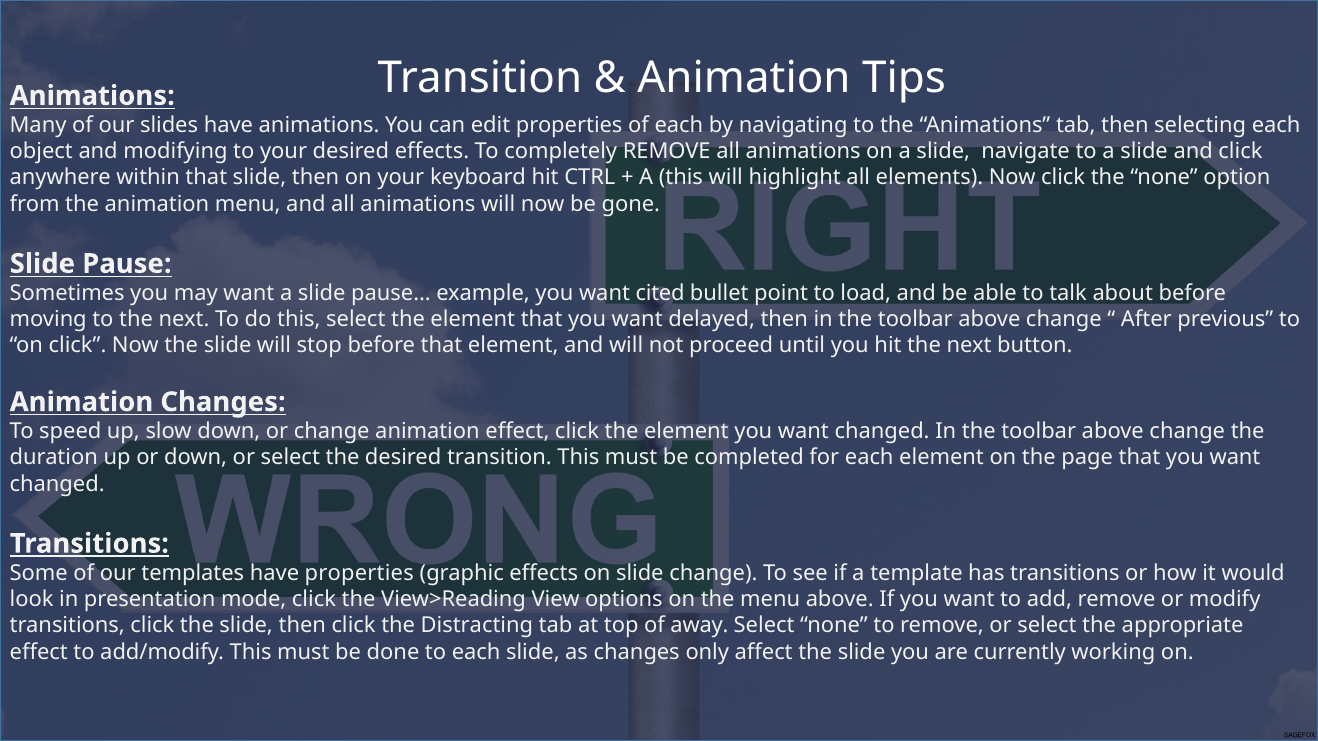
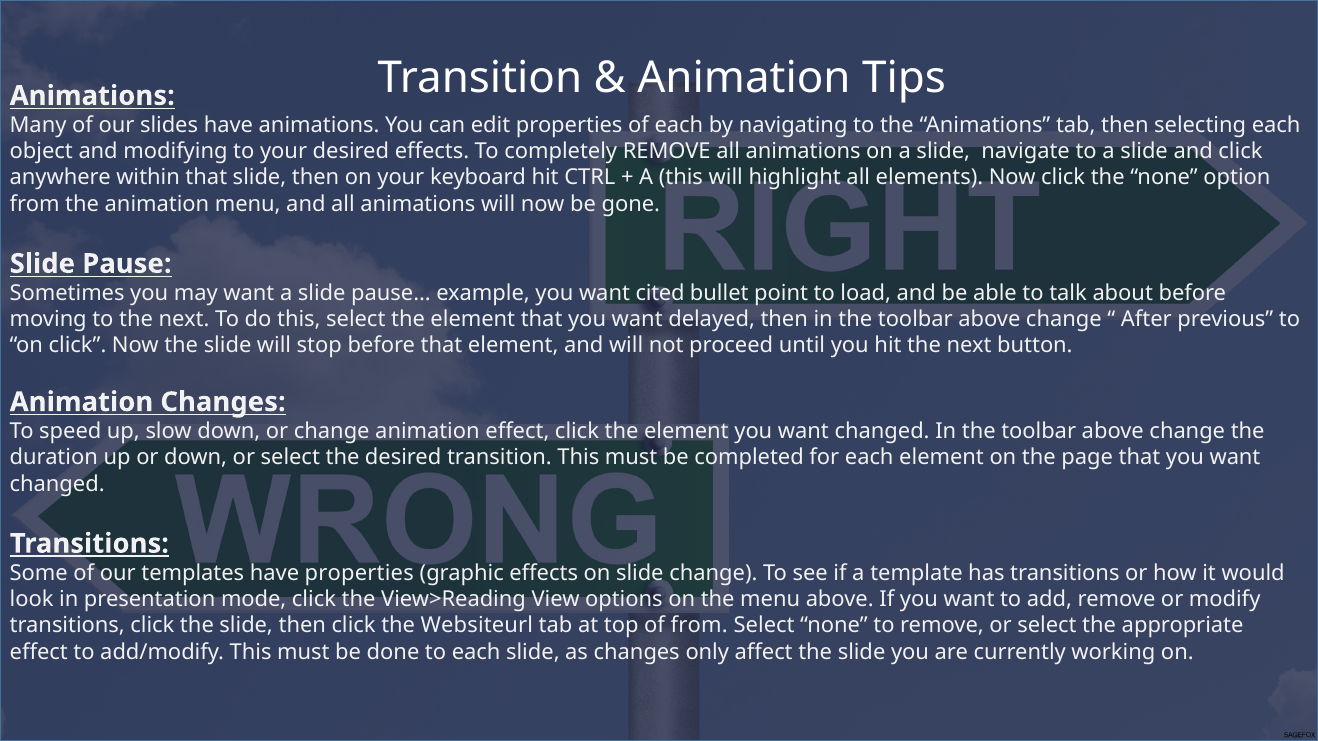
Distracting: Distracting -> Websiteurl
of away: away -> from
